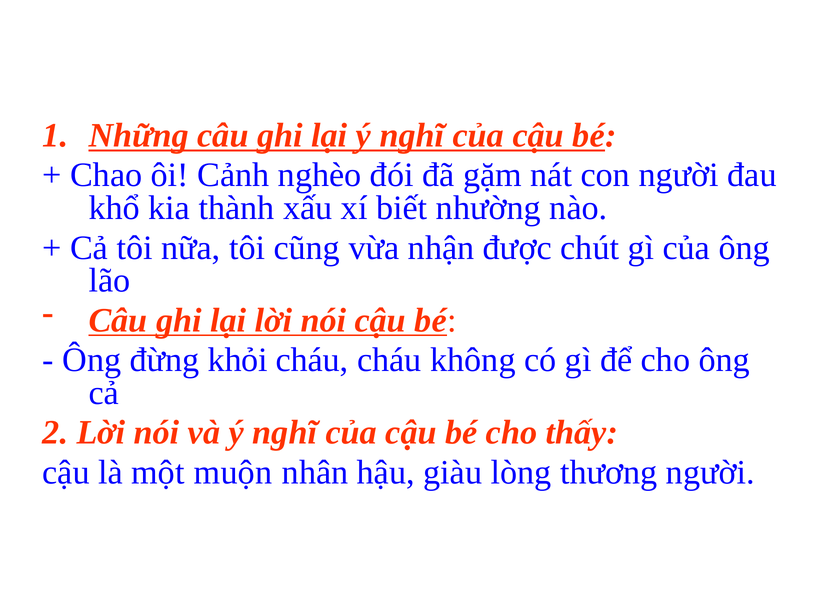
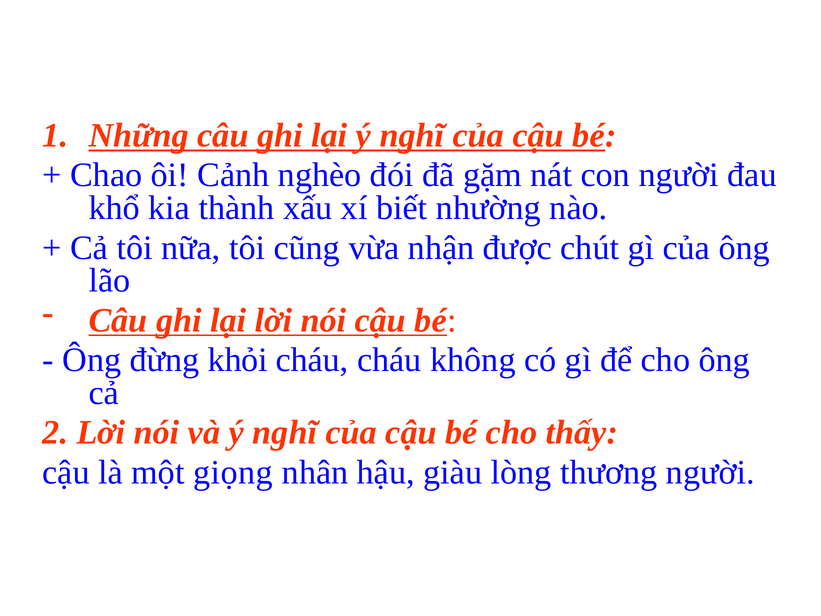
muộn: muộn -> giọng
